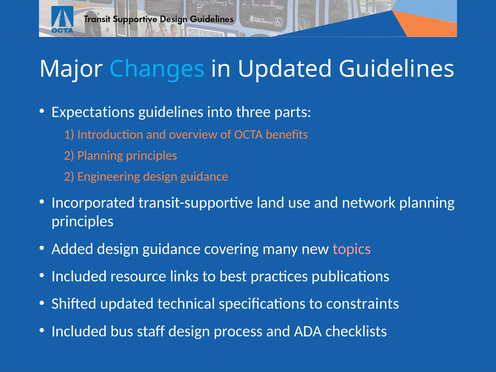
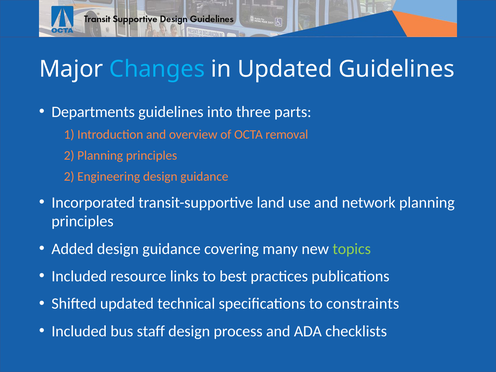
Expectations: Expectations -> Departments
benefits: benefits -> removal
topics colour: pink -> light green
